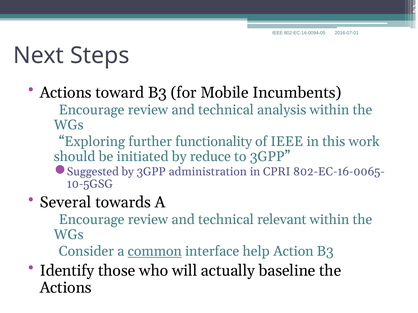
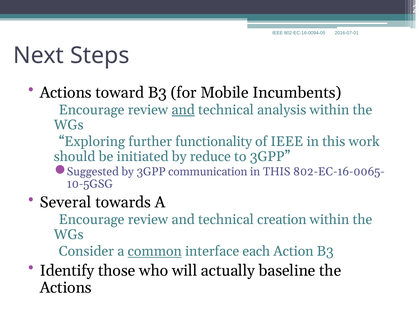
and at (183, 110) underline: none -> present
administration: administration -> communication
CPRI at (277, 172): CPRI -> THIS
relevant: relevant -> creation
help: help -> each
